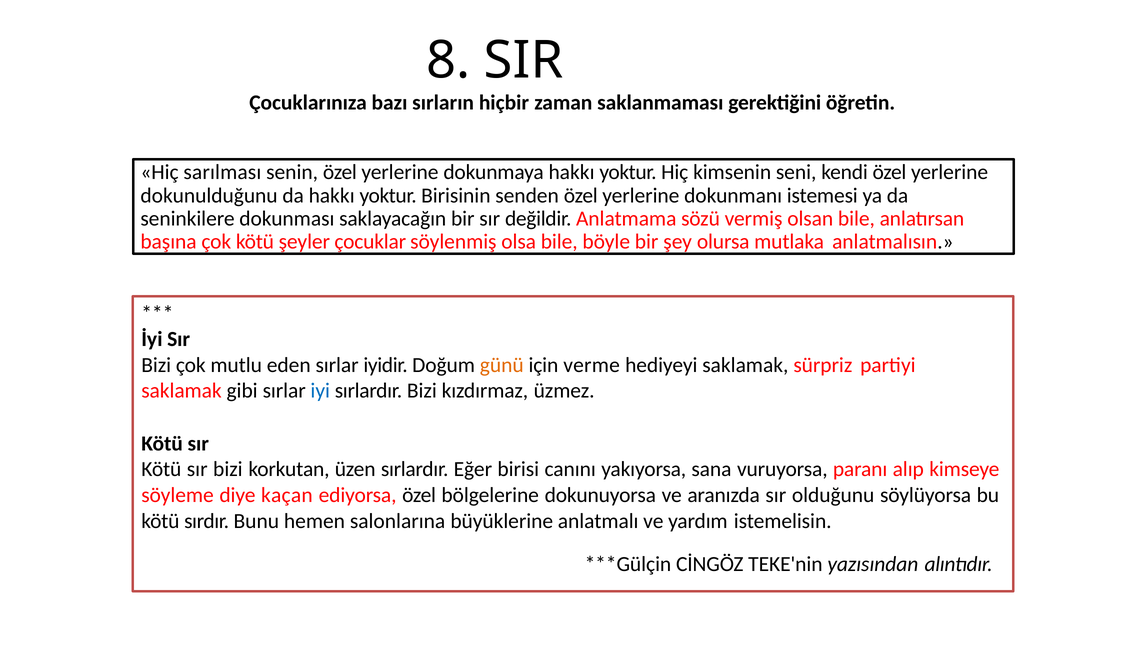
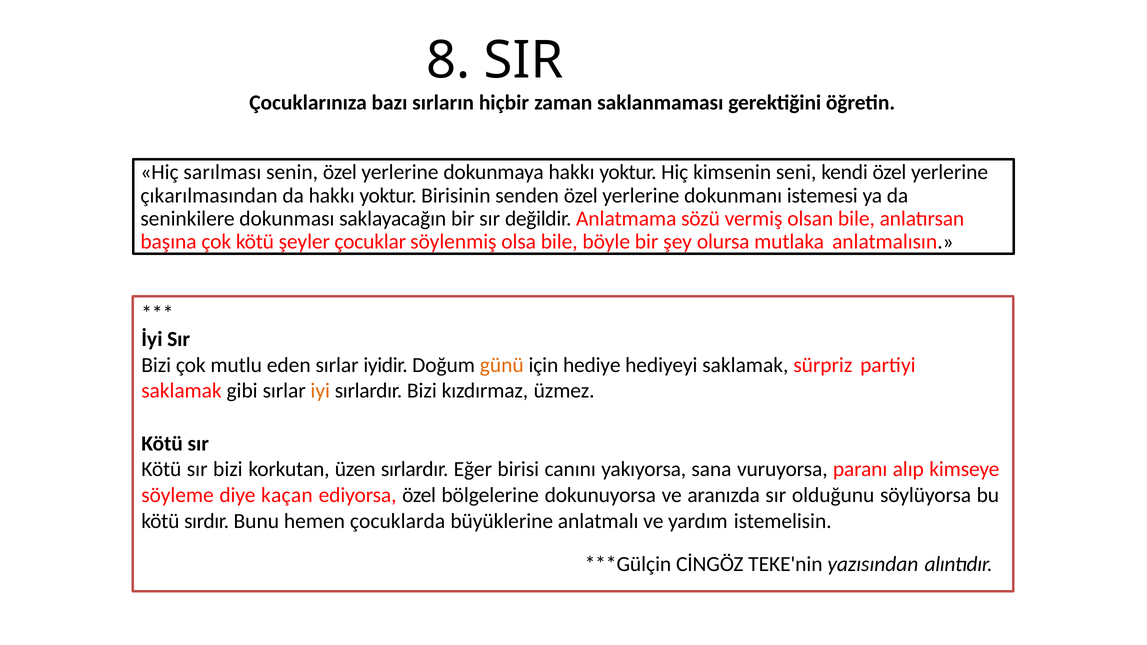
dokunulduğunu: dokunulduğunu -> çıkarılmasından
verme: verme -> hediye
iyi colour: blue -> orange
salonlarına: salonlarına -> çocuklarda
